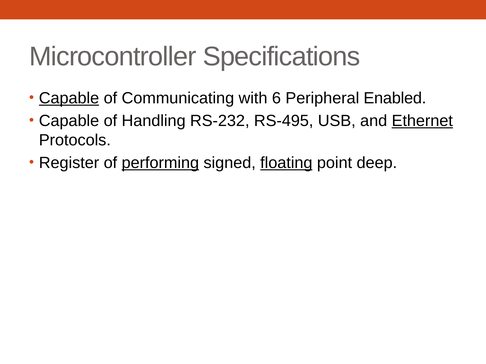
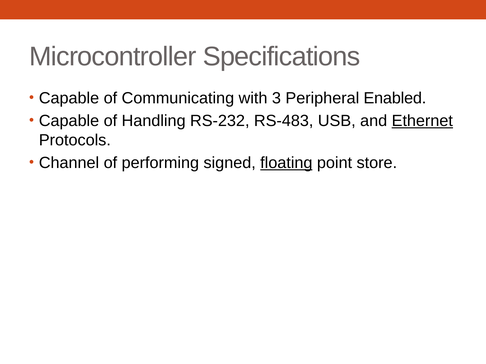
Capable at (69, 98) underline: present -> none
6: 6 -> 3
RS-495: RS-495 -> RS-483
Register: Register -> Channel
performing underline: present -> none
deep: deep -> store
